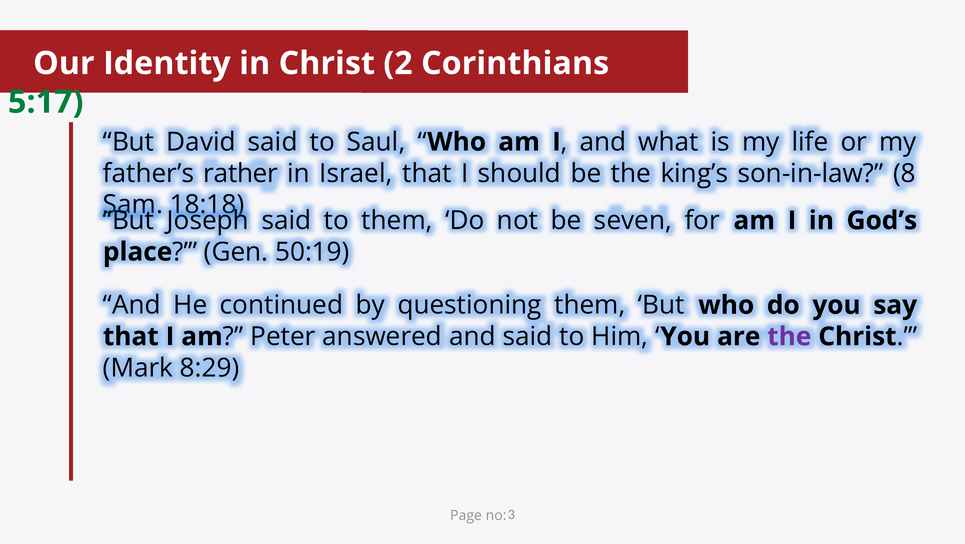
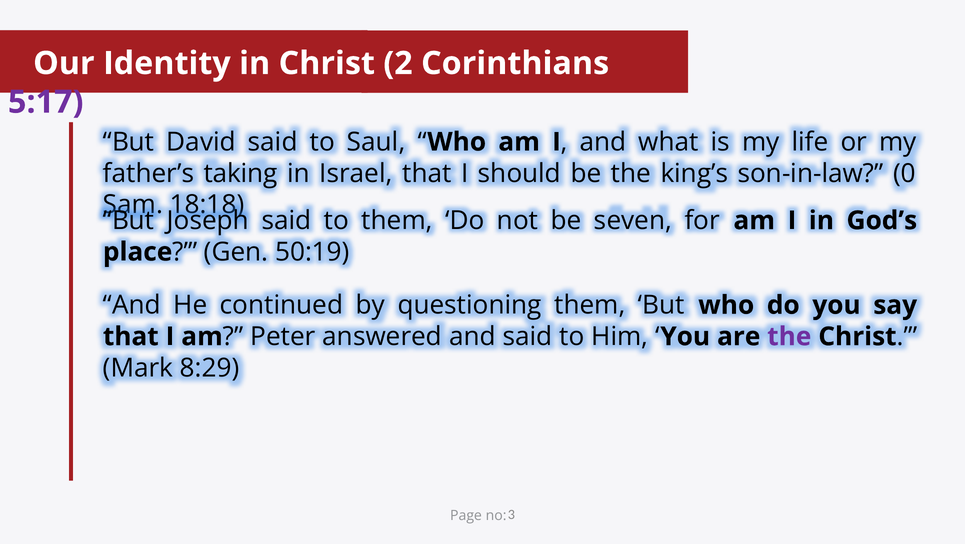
5:17 colour: green -> purple
rather: rather -> taking
8: 8 -> 0
